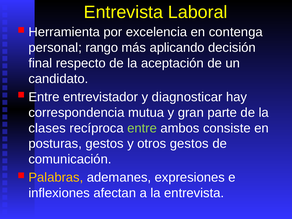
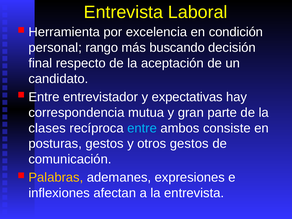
contenga: contenga -> condición
aplicando: aplicando -> buscando
diagnosticar: diagnosticar -> expectativas
entre at (142, 128) colour: light green -> light blue
